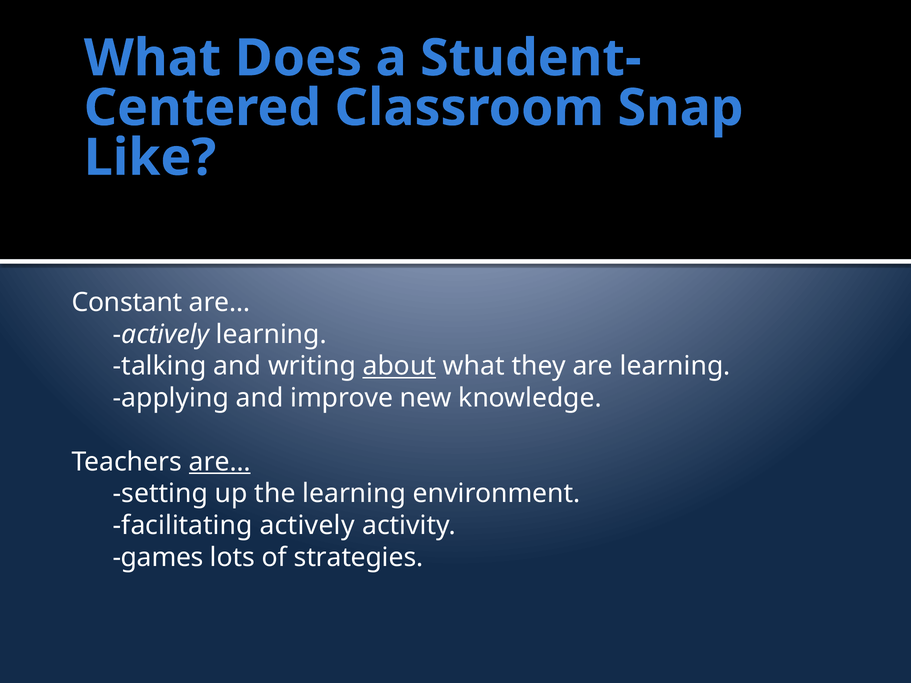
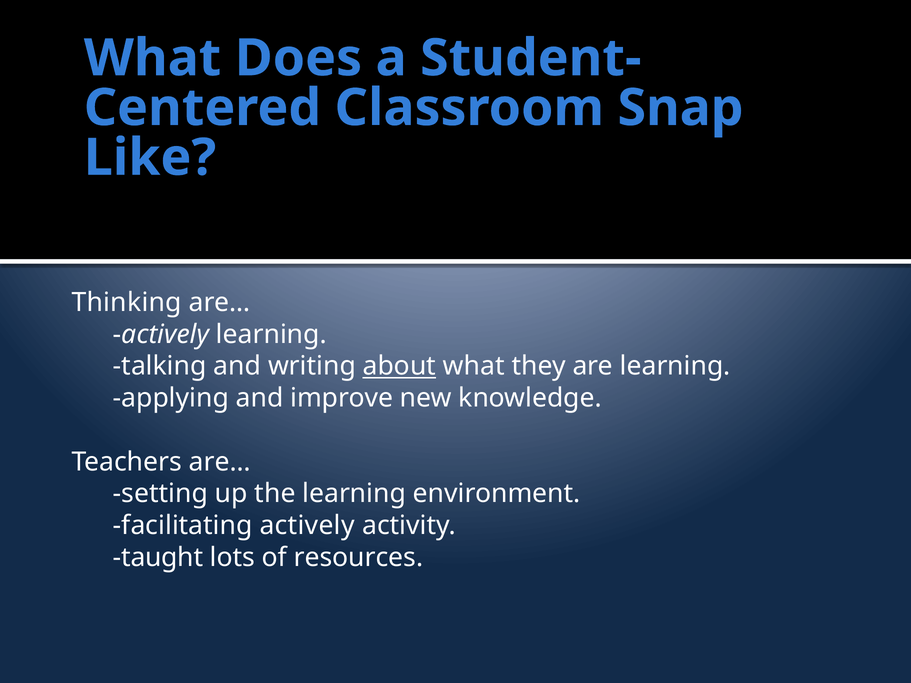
Constant: Constant -> Thinking
are… at (220, 462) underline: present -> none
games: games -> taught
strategies: strategies -> resources
